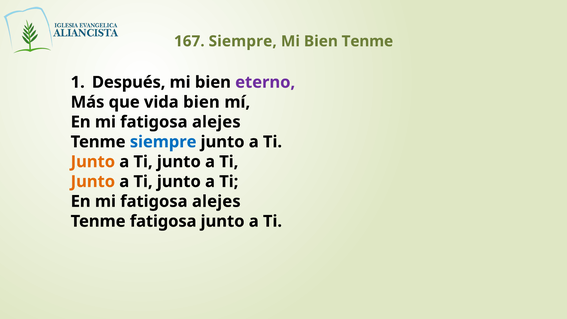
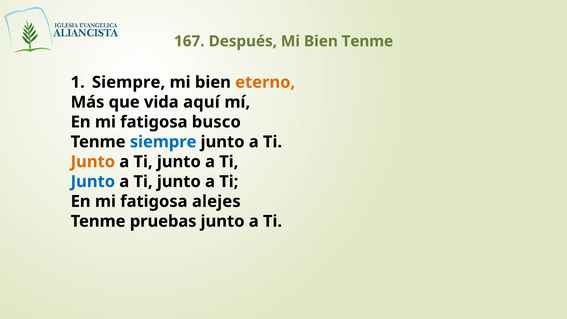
167 Siempre: Siempre -> Después
Después at (129, 82): Después -> Siempre
eterno colour: purple -> orange
vida bien: bien -> aquí
alejes at (216, 122): alejes -> busco
Junto at (93, 182) colour: orange -> blue
Tenme fatigosa: fatigosa -> pruebas
